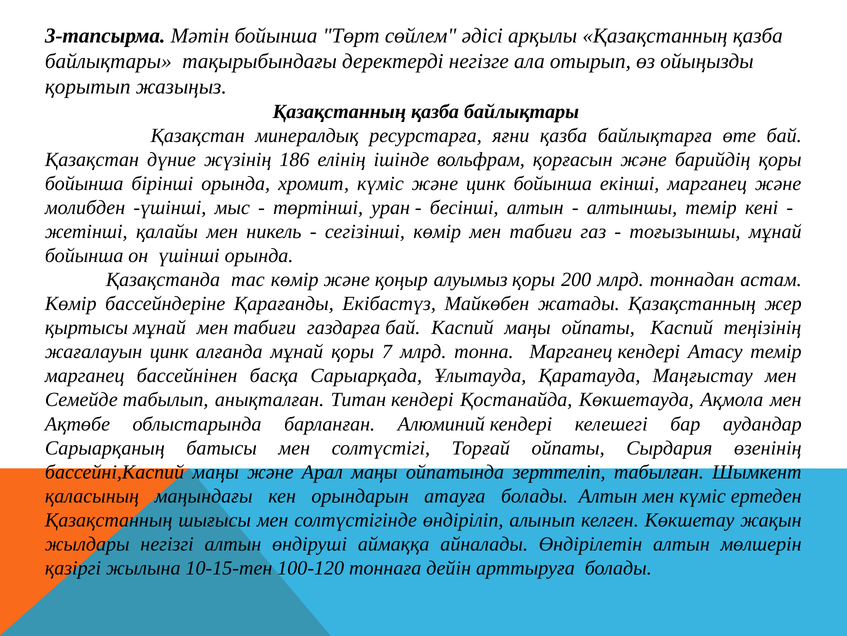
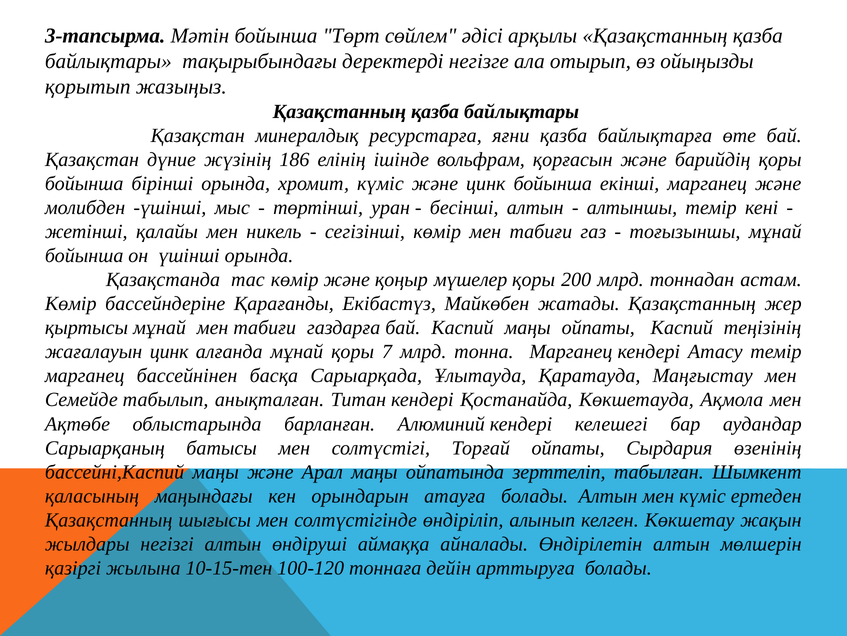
алуымыз: алуымыз -> мүшелер
